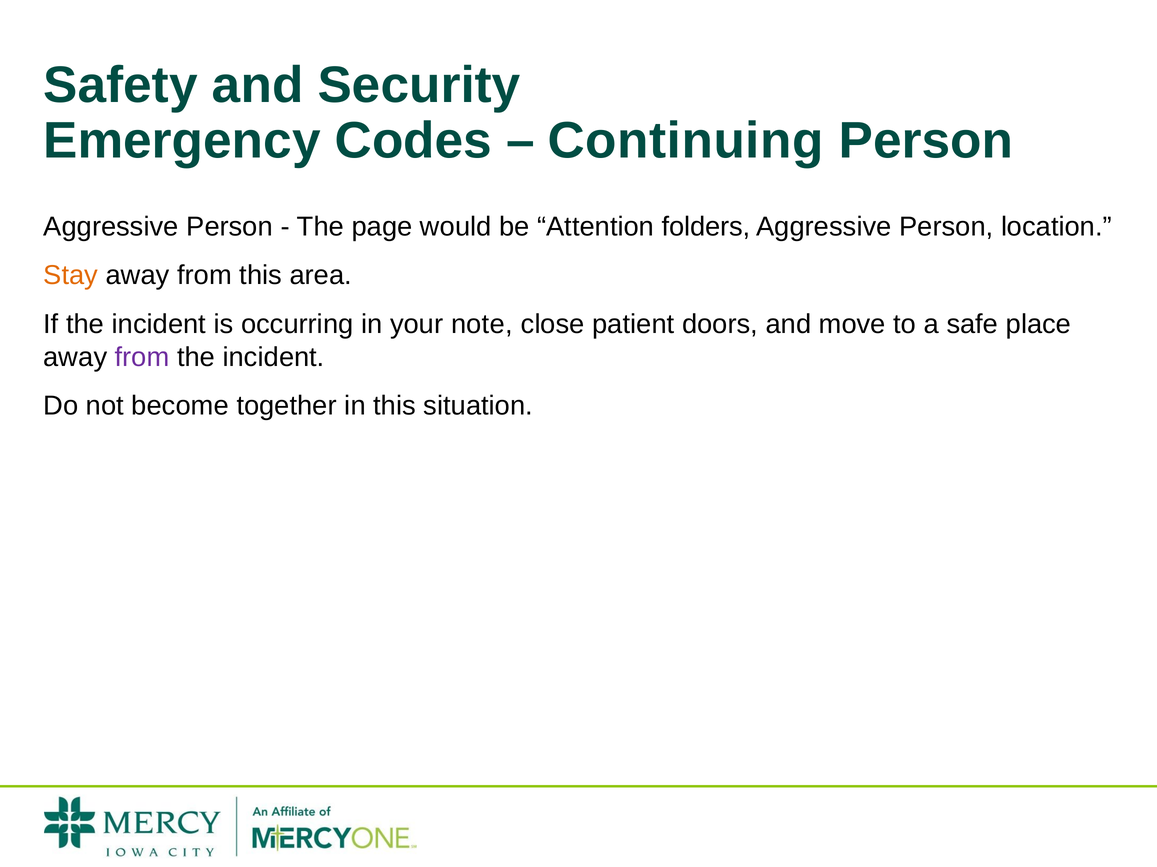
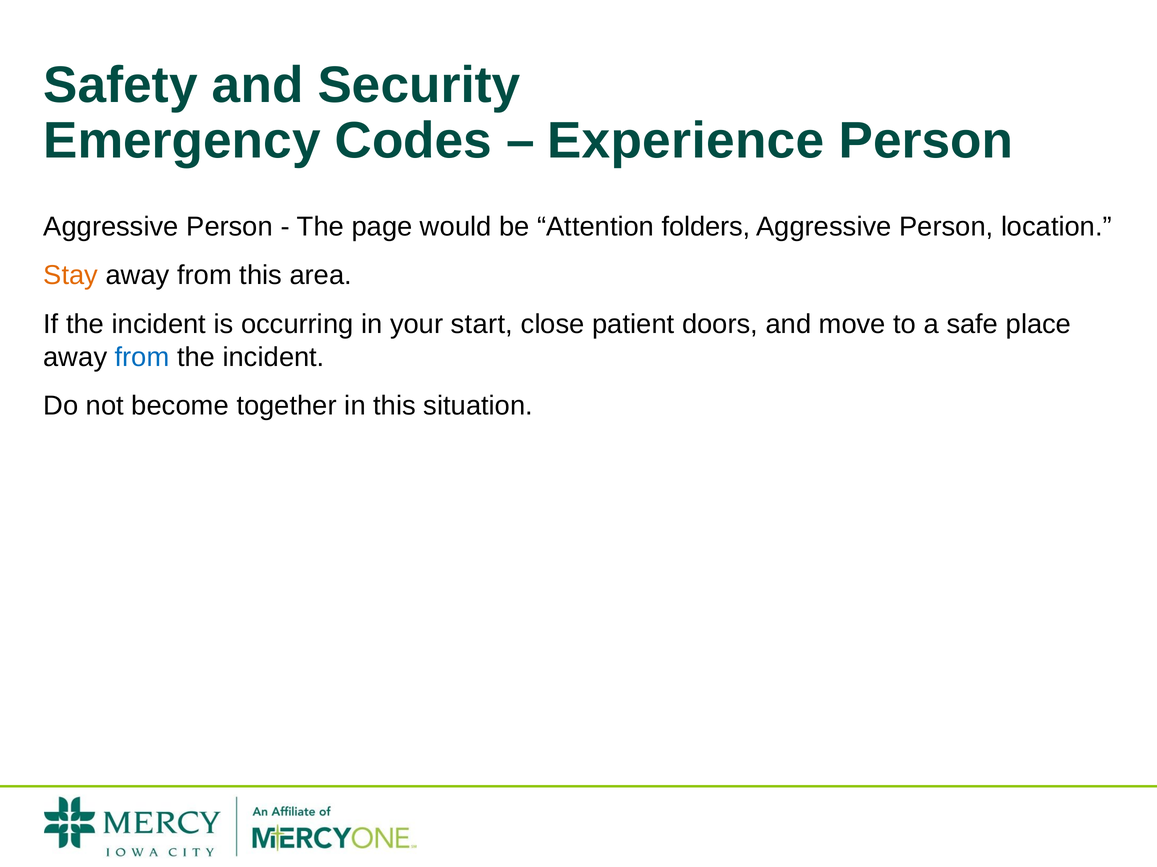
Continuing: Continuing -> Experience
note: note -> start
from at (142, 357) colour: purple -> blue
